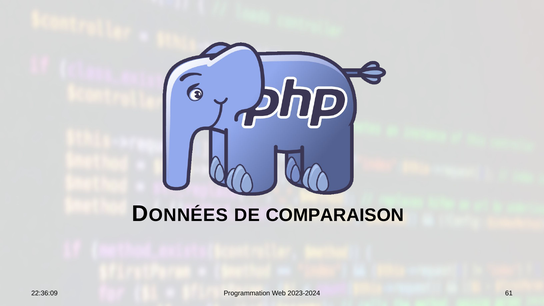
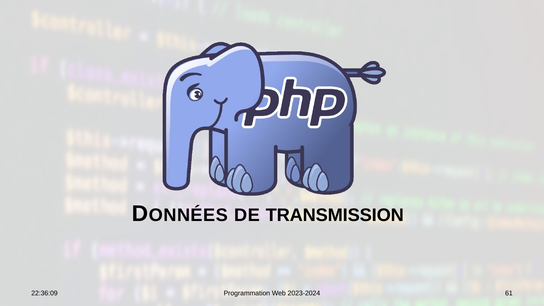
COMPARAISON: COMPARAISON -> TRANSMISSION
